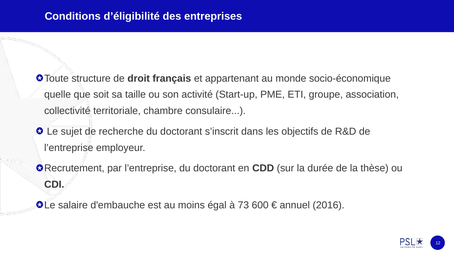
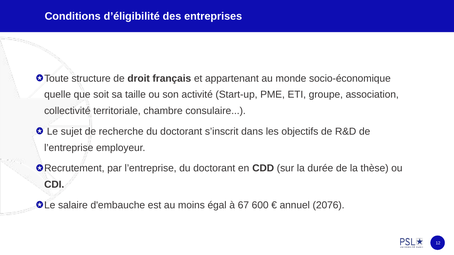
73: 73 -> 67
2016: 2016 -> 2076
